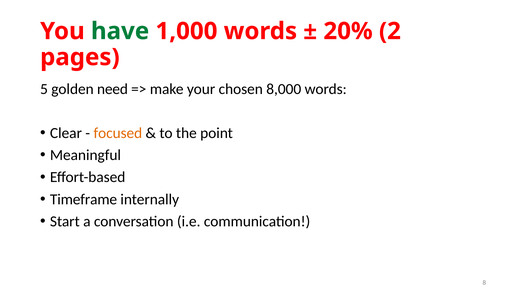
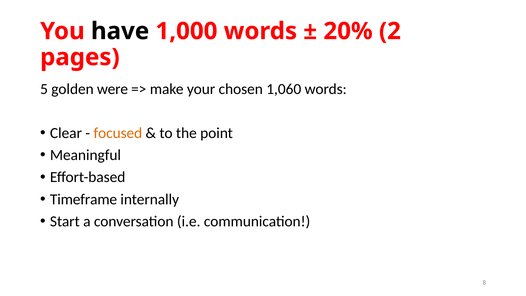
have colour: green -> black
need: need -> were
8,000: 8,000 -> 1,060
